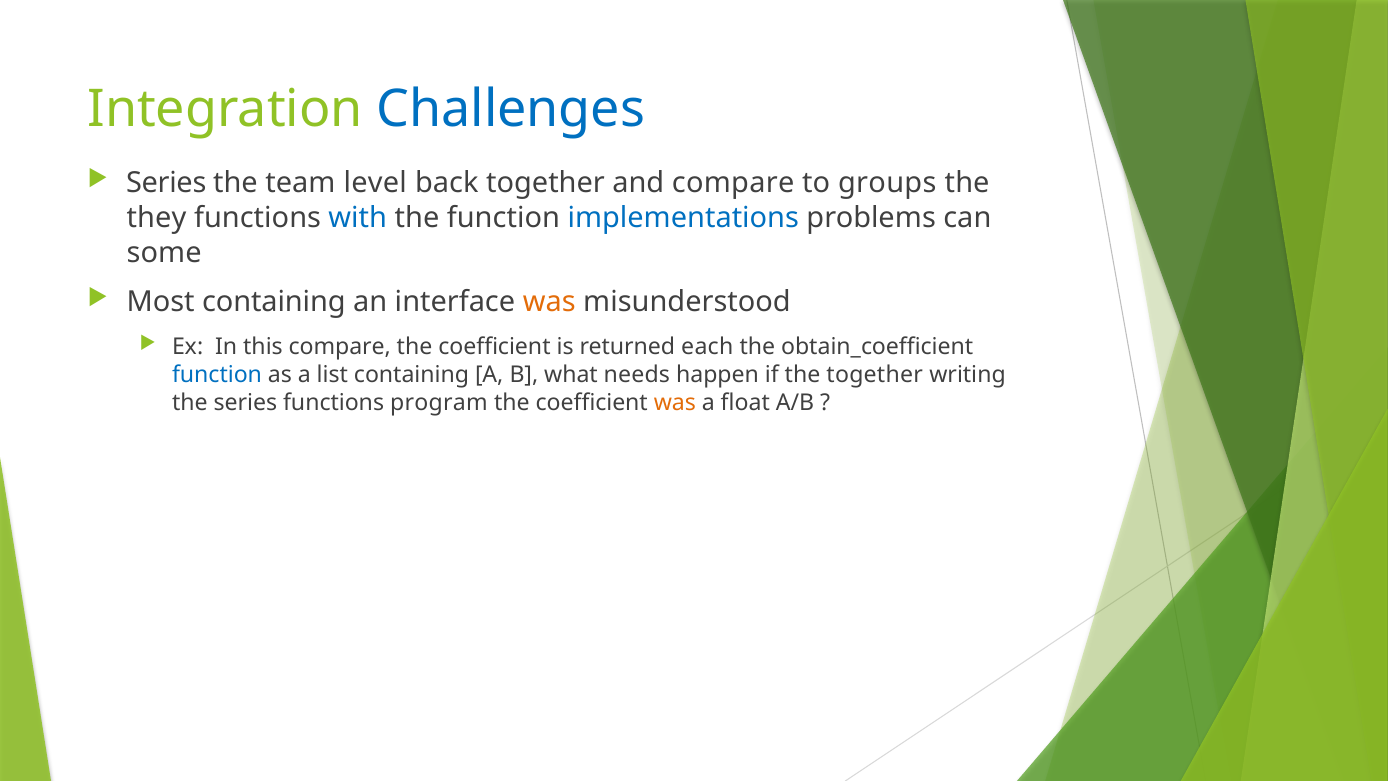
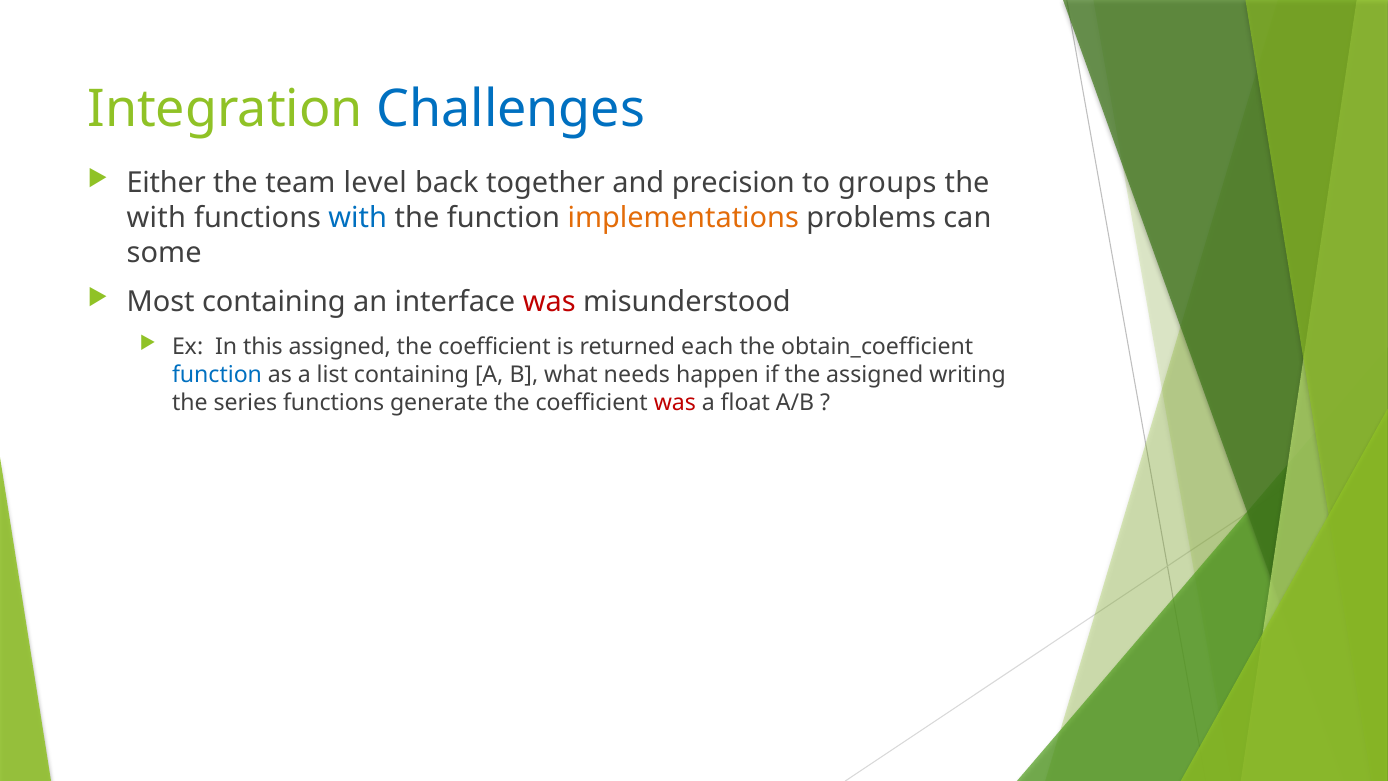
Series at (166, 183): Series -> Either
and compare: compare -> precision
they at (156, 218): they -> with
implementations colour: blue -> orange
was at (549, 302) colour: orange -> red
this compare: compare -> assigned
the together: together -> assigned
program: program -> generate
was at (675, 402) colour: orange -> red
